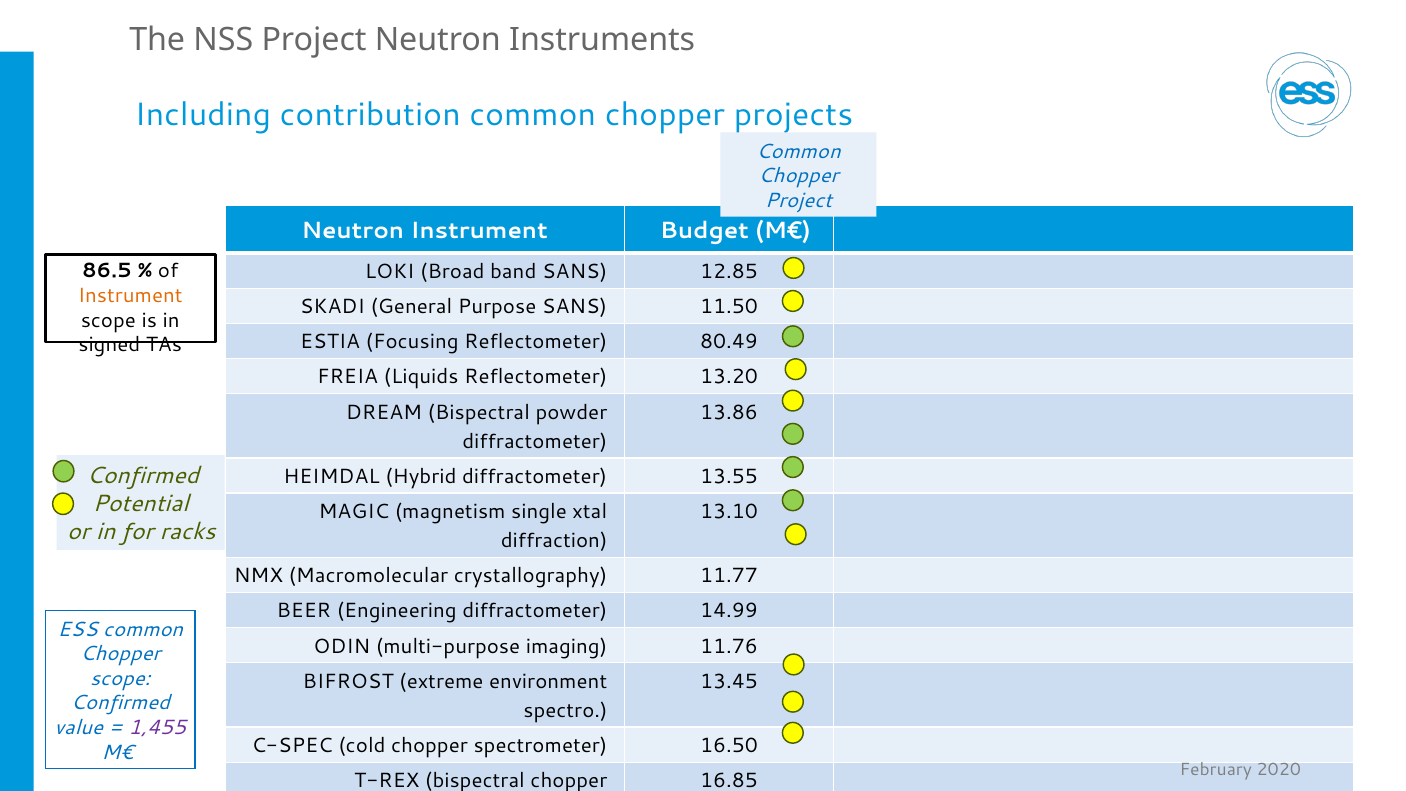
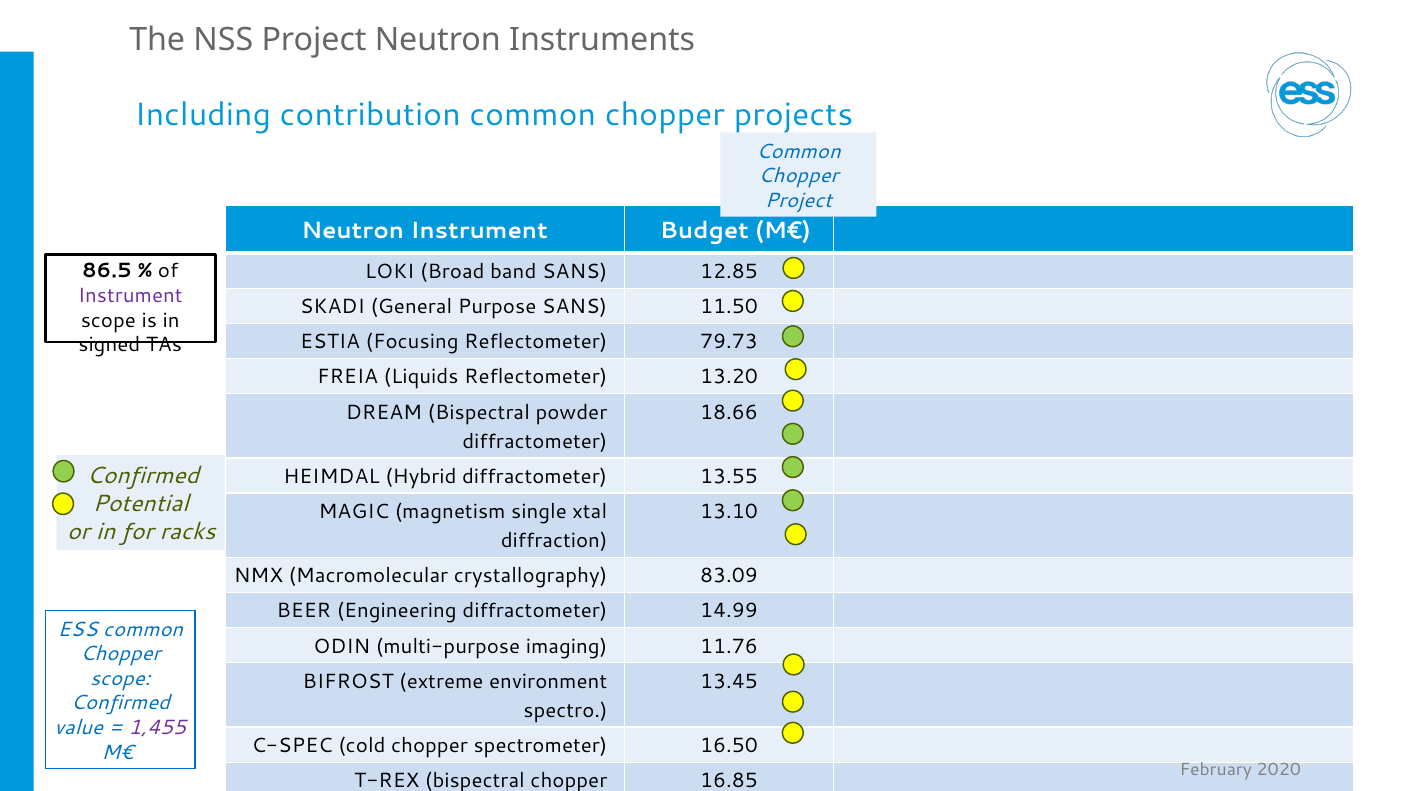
Instrument at (130, 296) colour: orange -> purple
80.49: 80.49 -> 79.73
13.86: 13.86 -> 18.66
11.77: 11.77 -> 83.09
